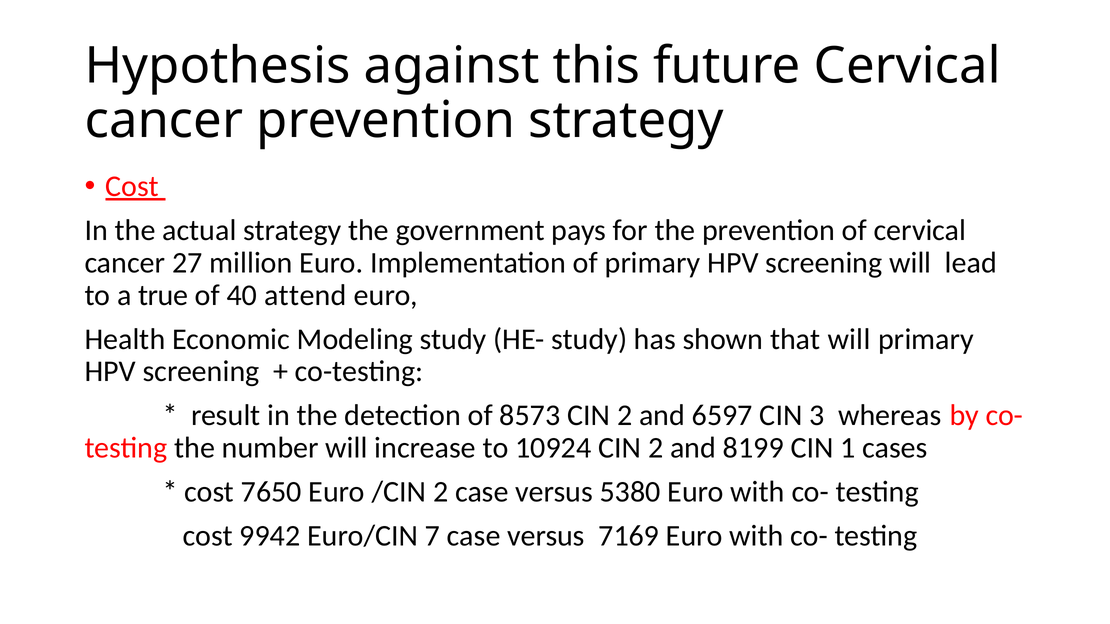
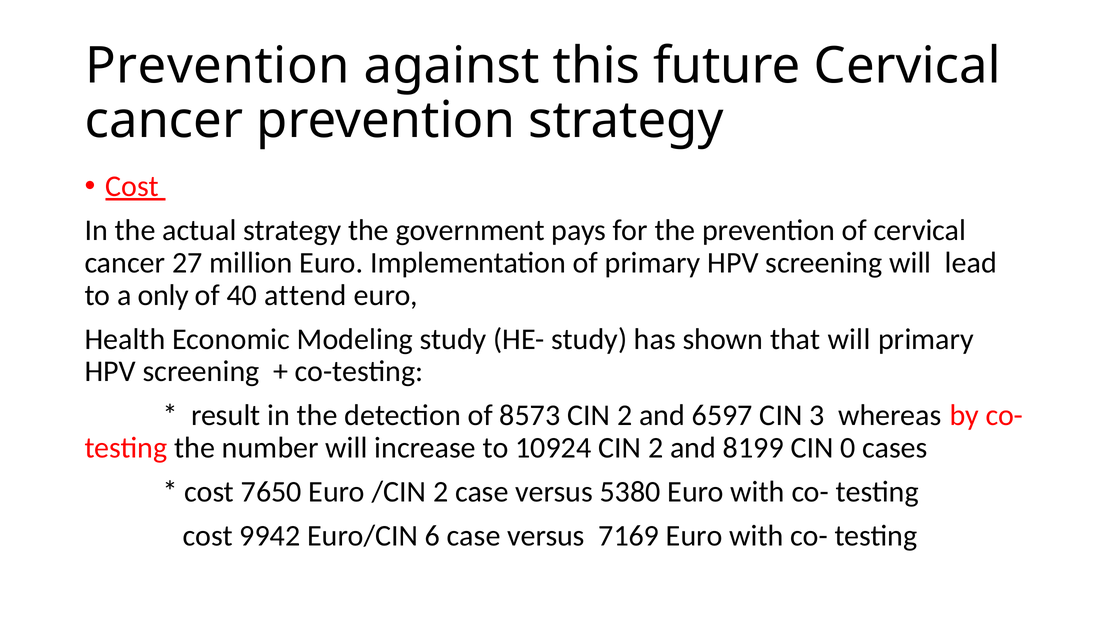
Hypothesis at (218, 66): Hypothesis -> Prevention
true: true -> only
1: 1 -> 0
7: 7 -> 6
